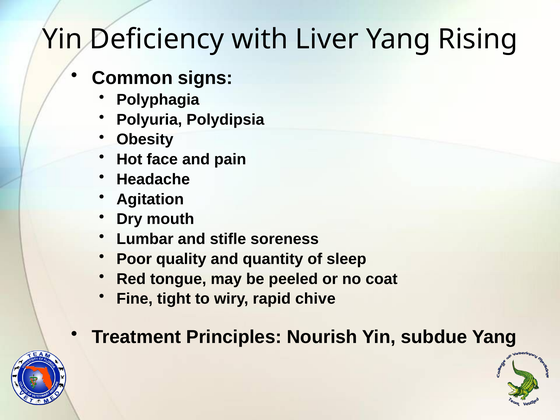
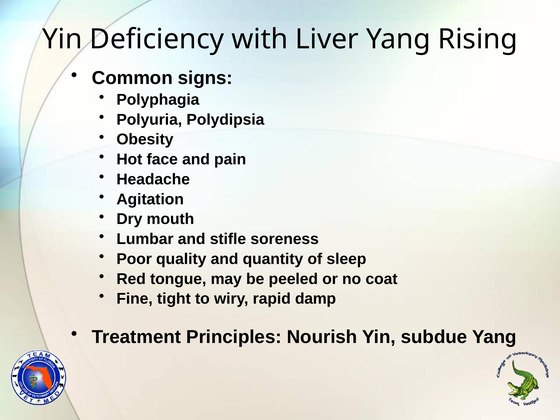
chive: chive -> damp
